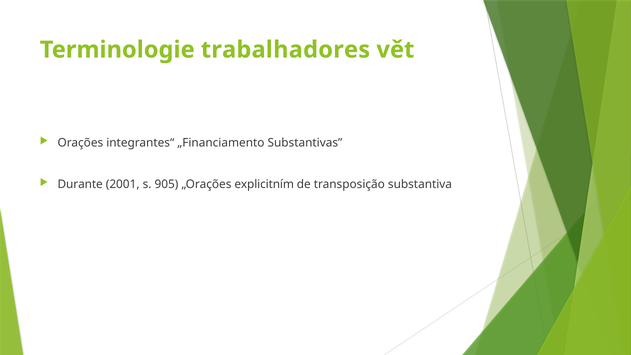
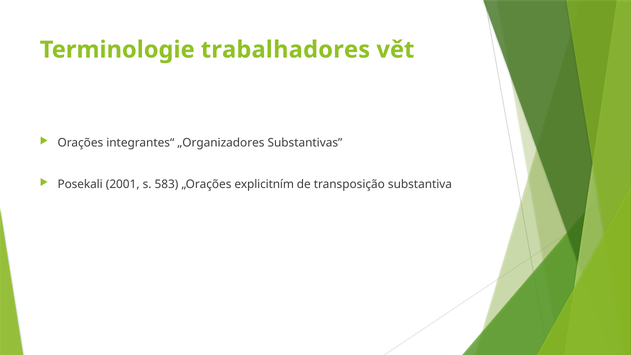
„Financiamento: „Financiamento -> „Organizadores
Durante: Durante -> Posekali
905: 905 -> 583
